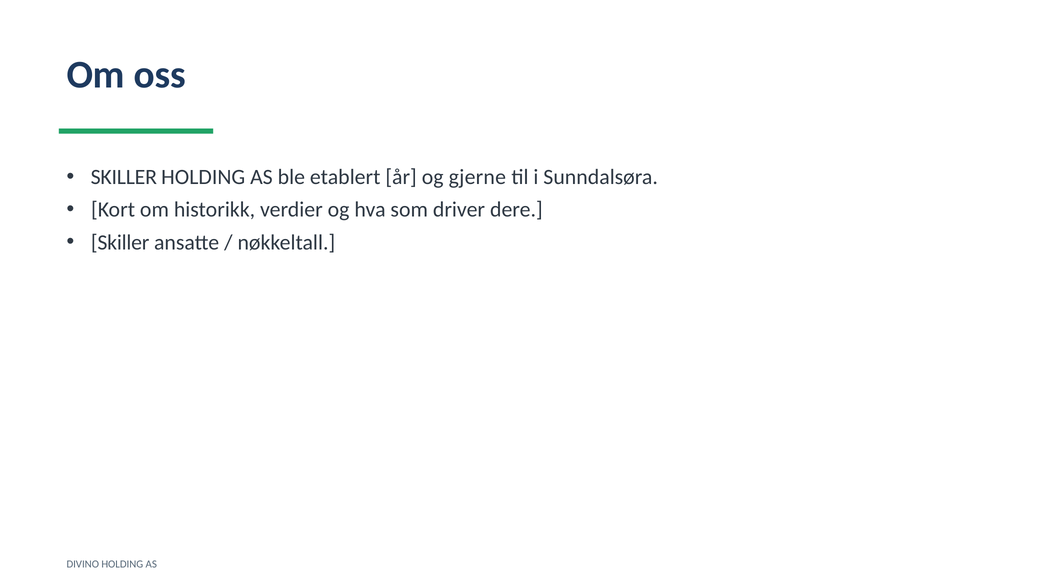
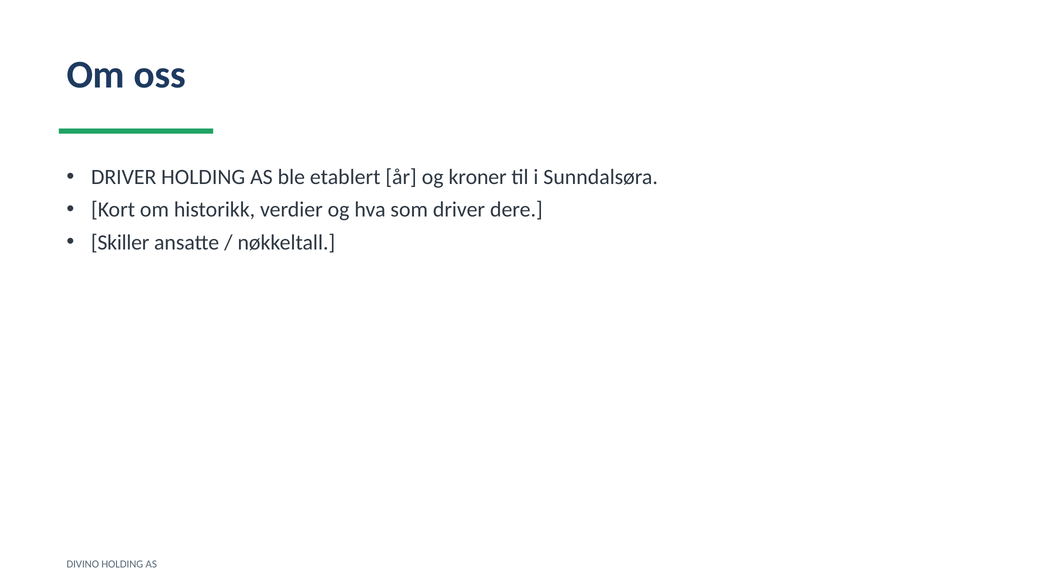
SKILLER at (124, 177): SKILLER -> DRIVER
gjerne: gjerne -> kroner
